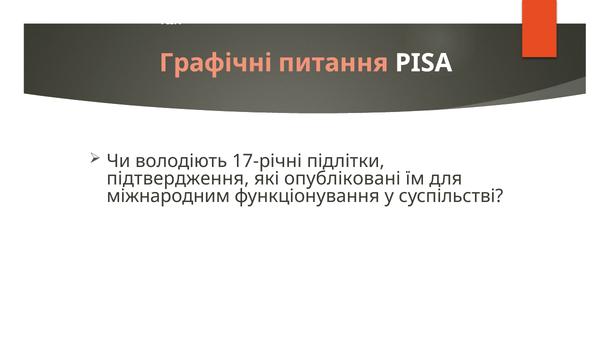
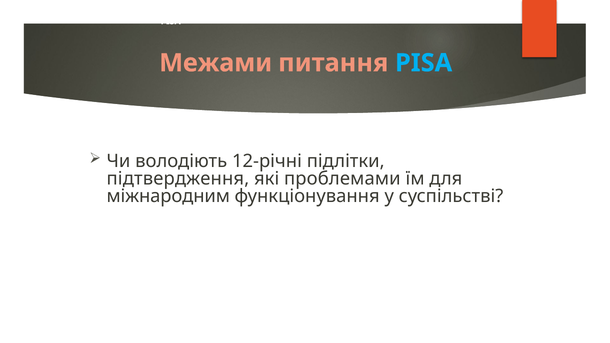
Графічні: Графічні -> Межами
PISA at (424, 63) colour: white -> light blue
17-річні: 17-річні -> 12-річні
опубліковані: опубліковані -> проблемами
